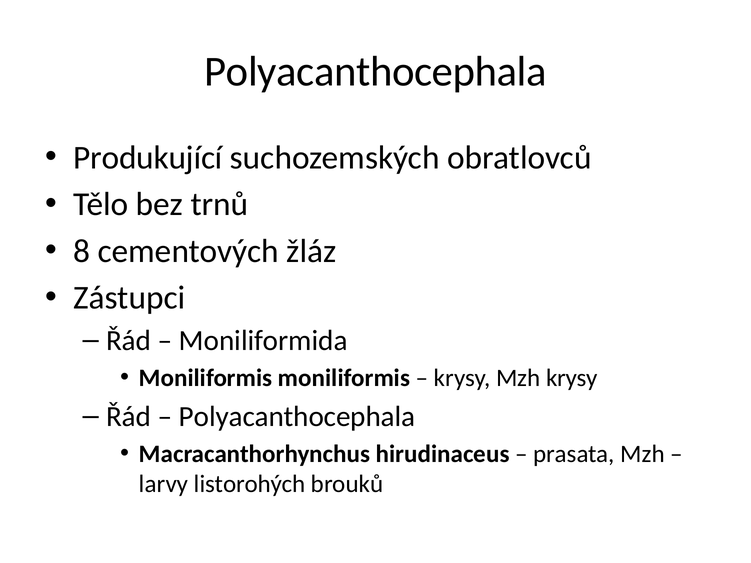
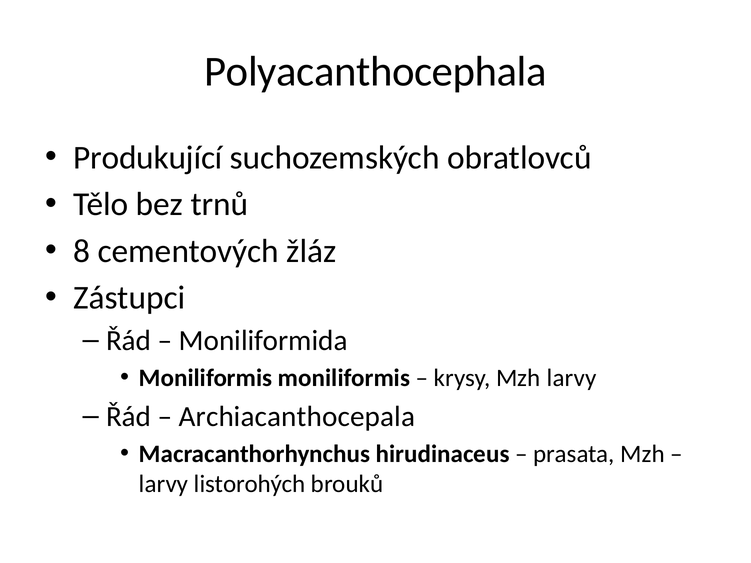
Mzh krysy: krysy -> larvy
Polyacanthocephala at (297, 417): Polyacanthocephala -> Archiacanthocepala
